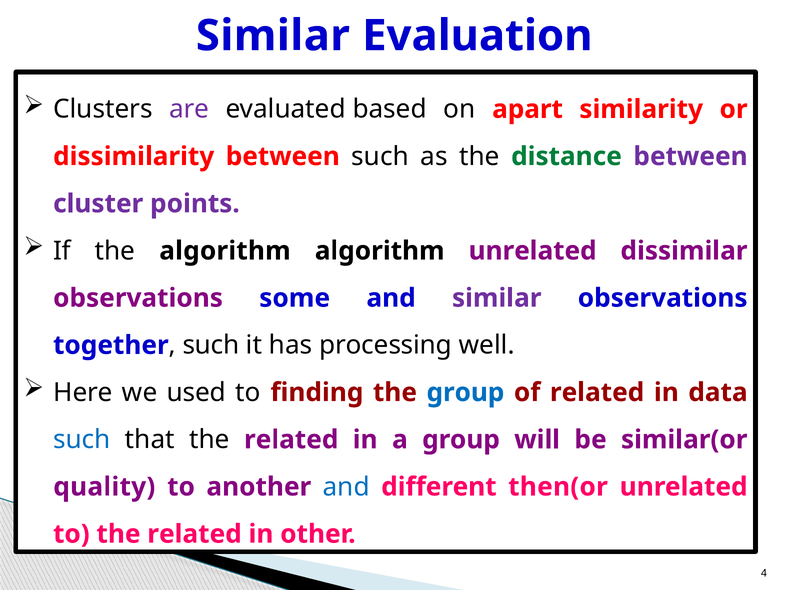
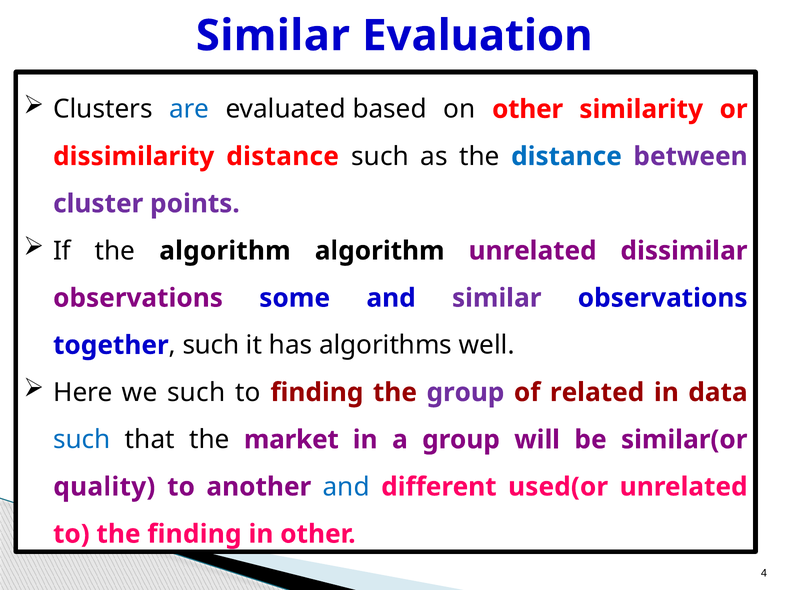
are colour: purple -> blue
on apart: apart -> other
dissimilarity between: between -> distance
distance at (566, 156) colour: green -> blue
processing: processing -> algorithms
we used: used -> such
group at (465, 392) colour: blue -> purple
that the related: related -> market
then(or: then(or -> used(or
to the related: related -> finding
